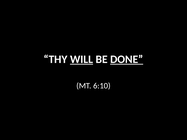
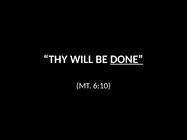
WILL underline: present -> none
